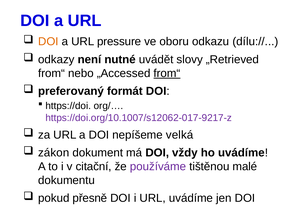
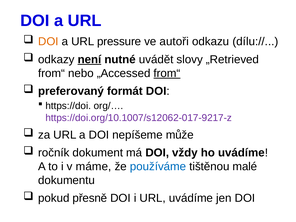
oboru: oboru -> autoři
není underline: none -> present
velká: velká -> může
zákon: zákon -> ročník
citační: citační -> máme
používáme colour: purple -> blue
